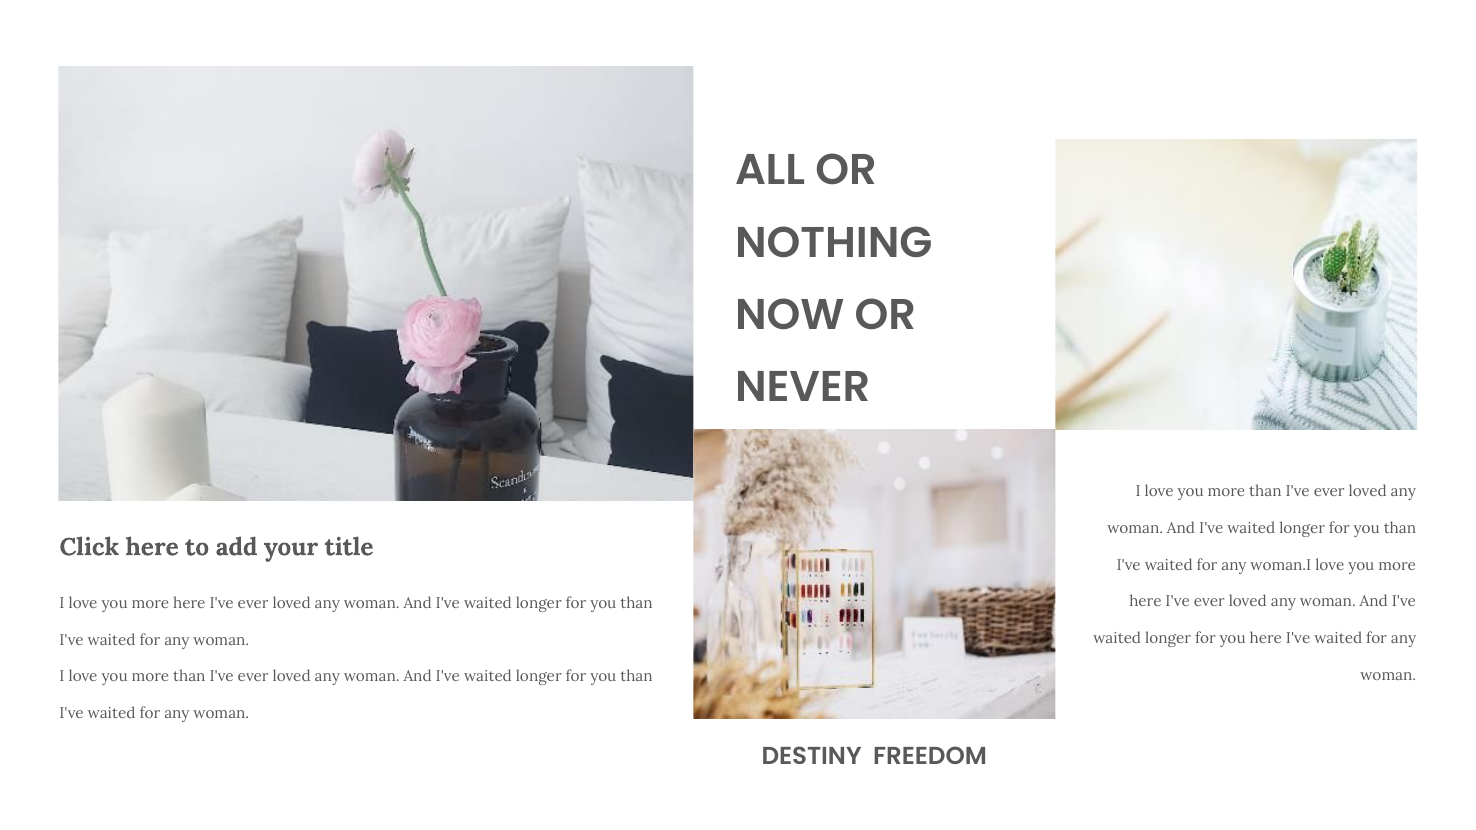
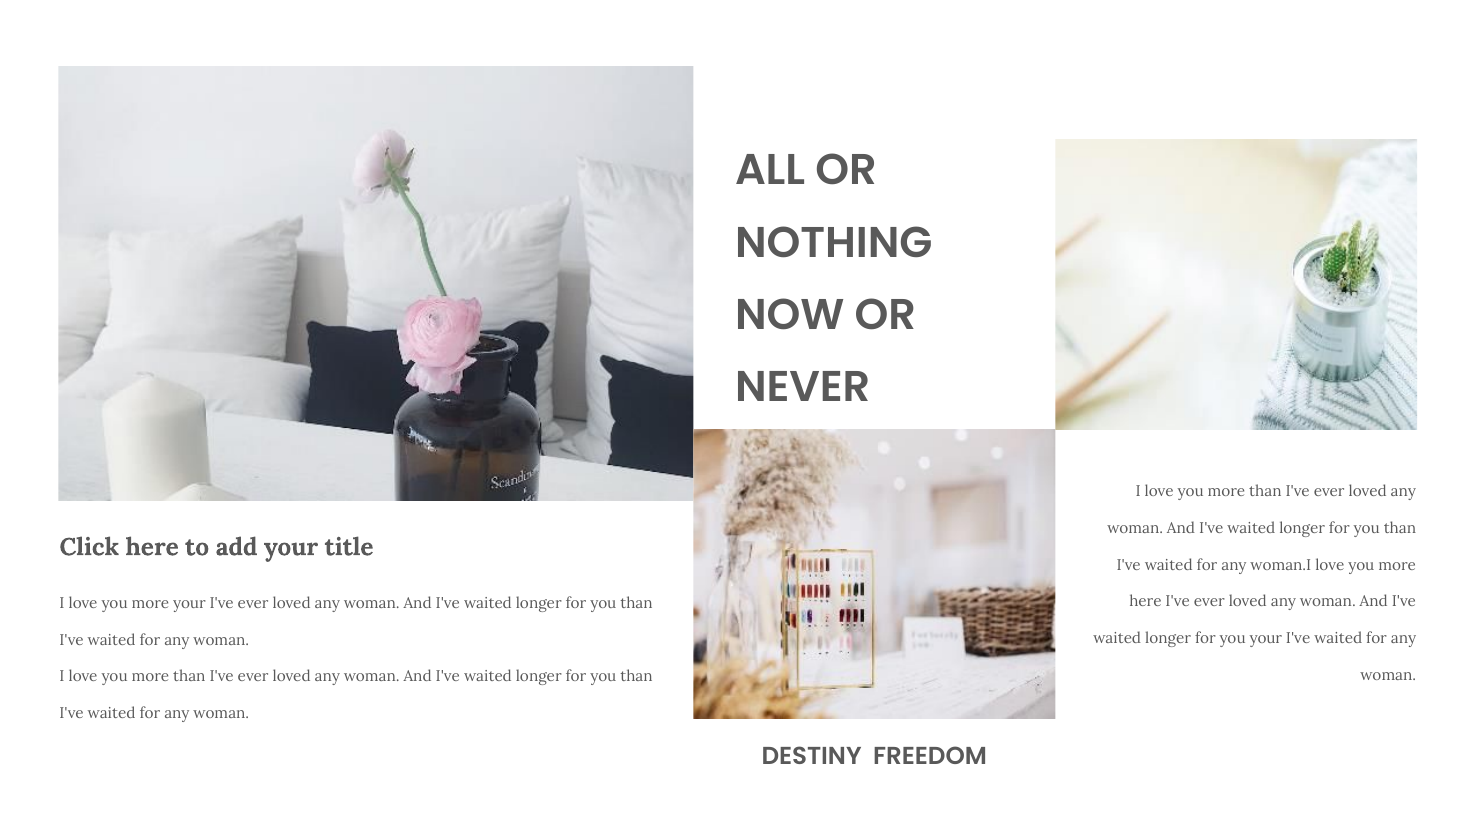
here at (189, 603): here -> your
you here: here -> your
